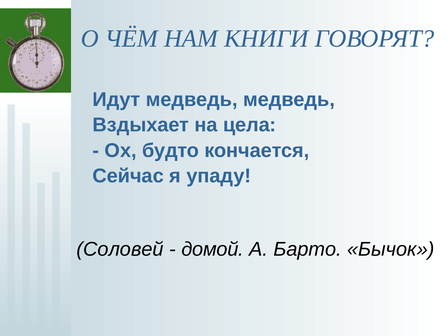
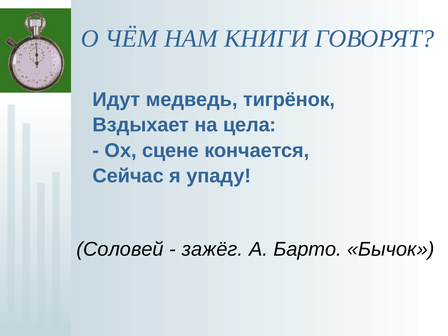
медведь медведь: медведь -> тигрёнок
будто: будто -> сцене
домой: домой -> зажёг
